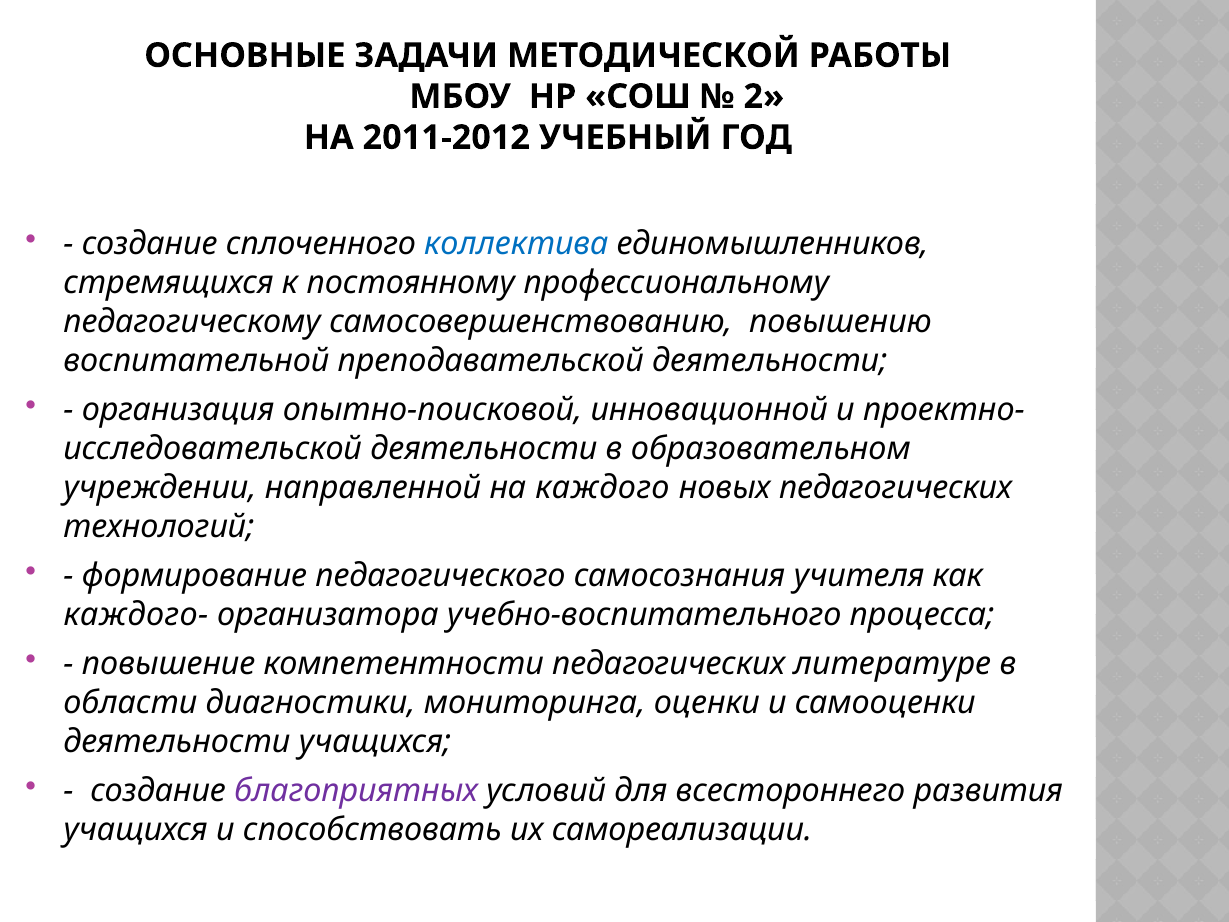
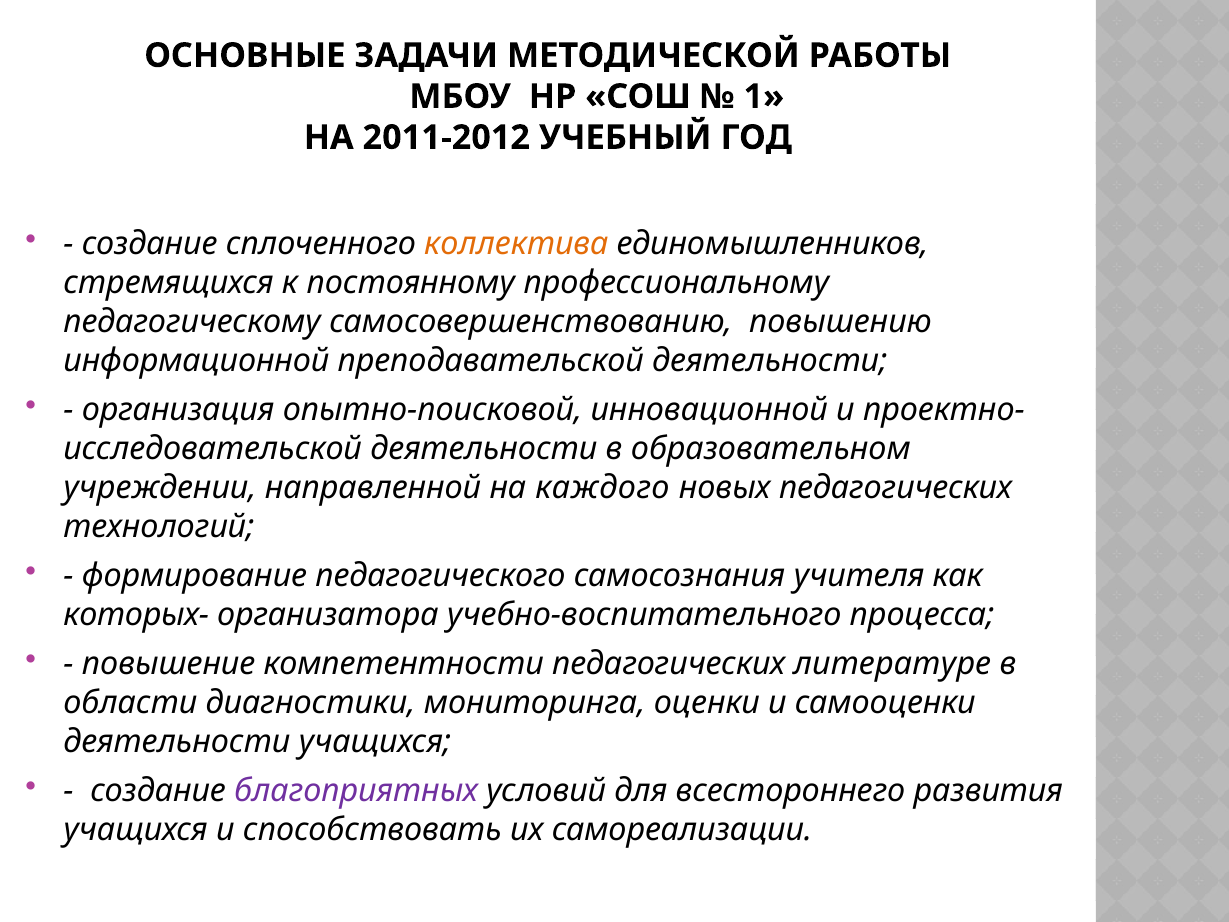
2: 2 -> 1
коллектива colour: blue -> orange
воспитательной: воспитательной -> информационной
каждого-: каждого- -> которых-
